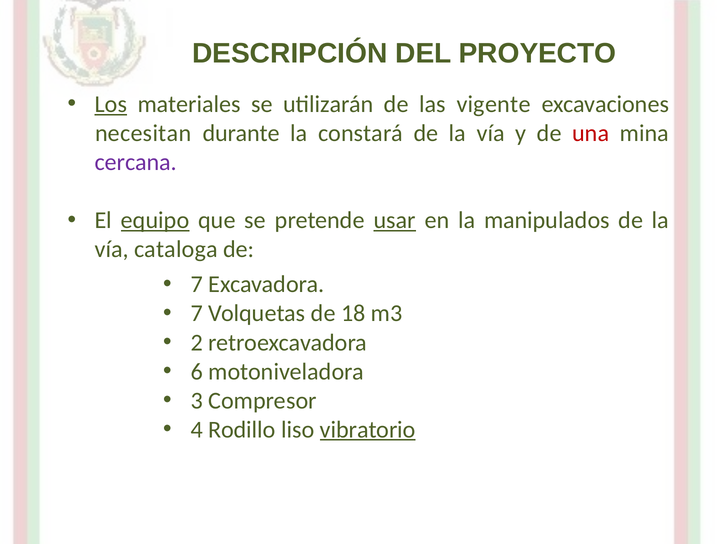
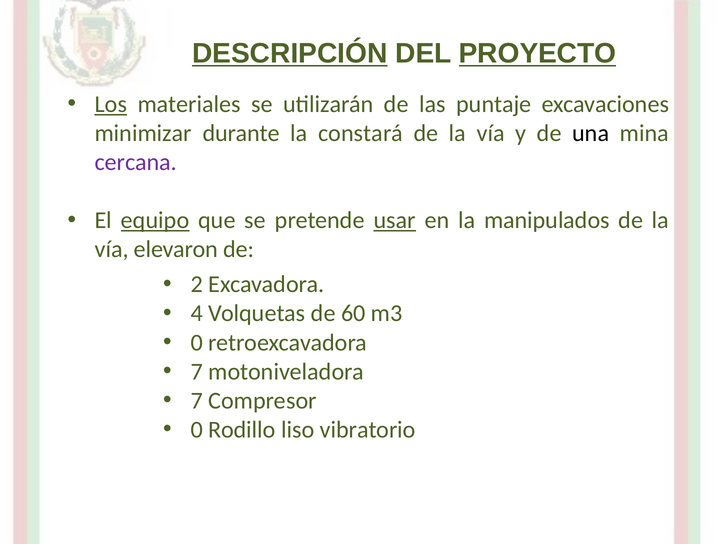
DESCRIPCIÓN underline: none -> present
PROYECTO underline: none -> present
vigente: vigente -> puntaje
necesitan: necesitan -> minimizar
una colour: red -> black
cataloga: cataloga -> elevaron
7 at (197, 284): 7 -> 2
7 at (197, 313): 7 -> 4
18: 18 -> 60
2 at (197, 342): 2 -> 0
6 at (197, 371): 6 -> 7
3 at (197, 400): 3 -> 7
4 at (197, 429): 4 -> 0
vibratorio underline: present -> none
